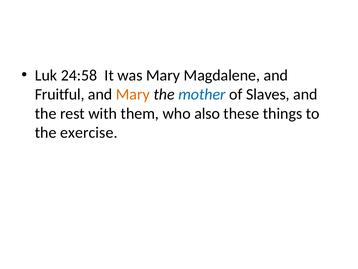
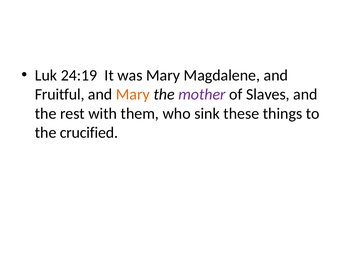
24:58: 24:58 -> 24:19
mother colour: blue -> purple
also: also -> sink
exercise: exercise -> crucified
